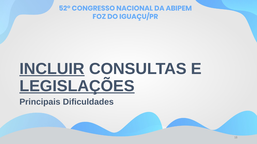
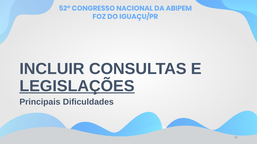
INCLUIR underline: present -> none
